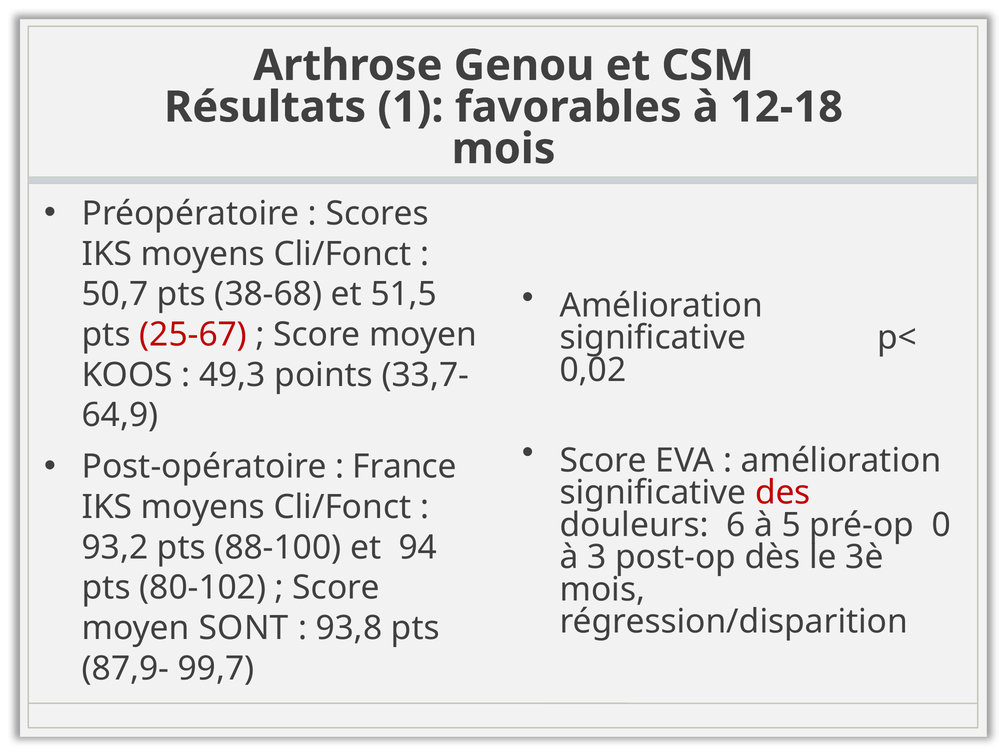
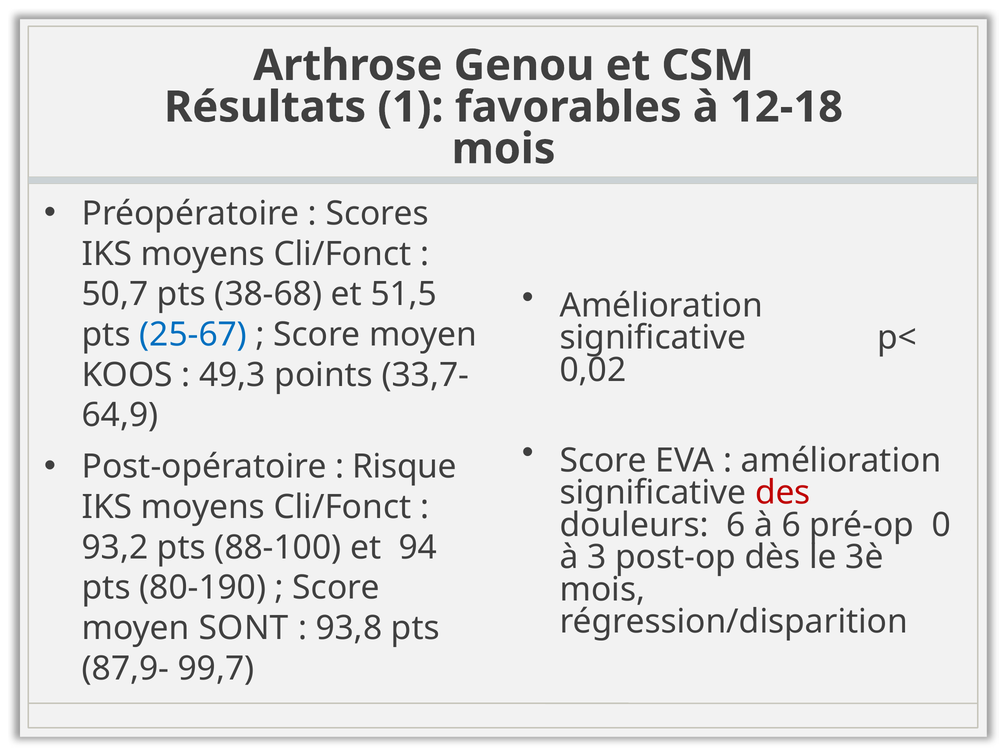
25-67 colour: red -> blue
France: France -> Risque
à 5: 5 -> 6
80-102: 80-102 -> 80-190
